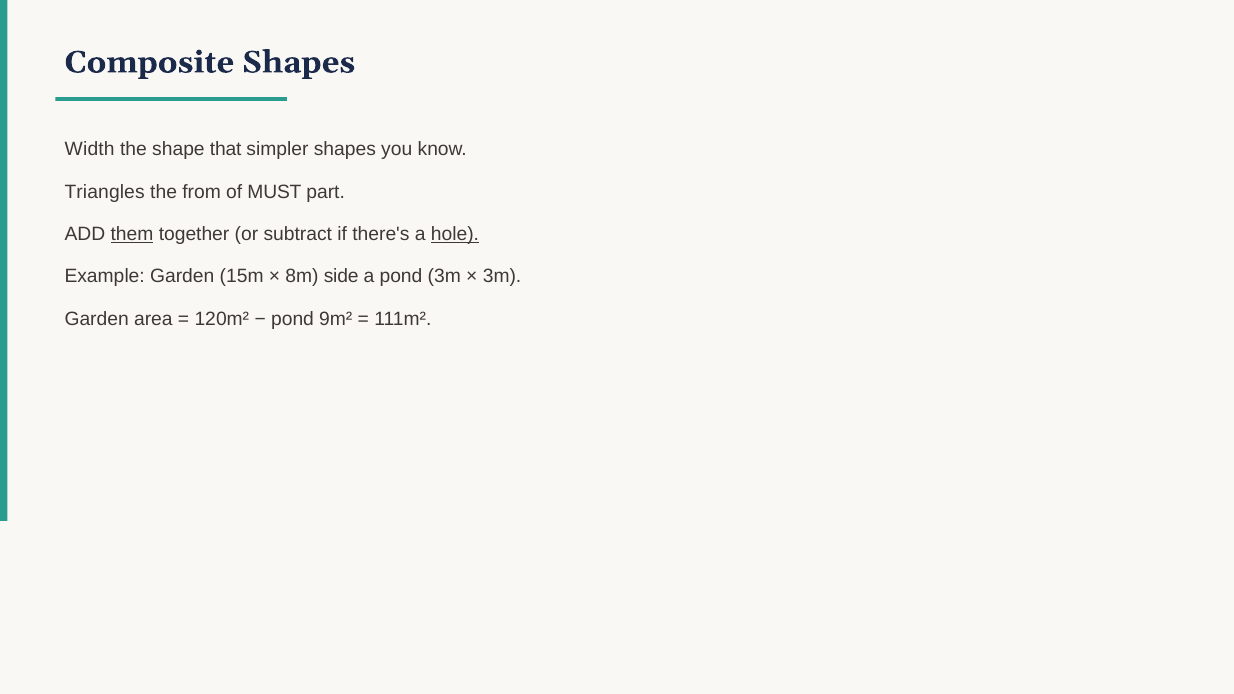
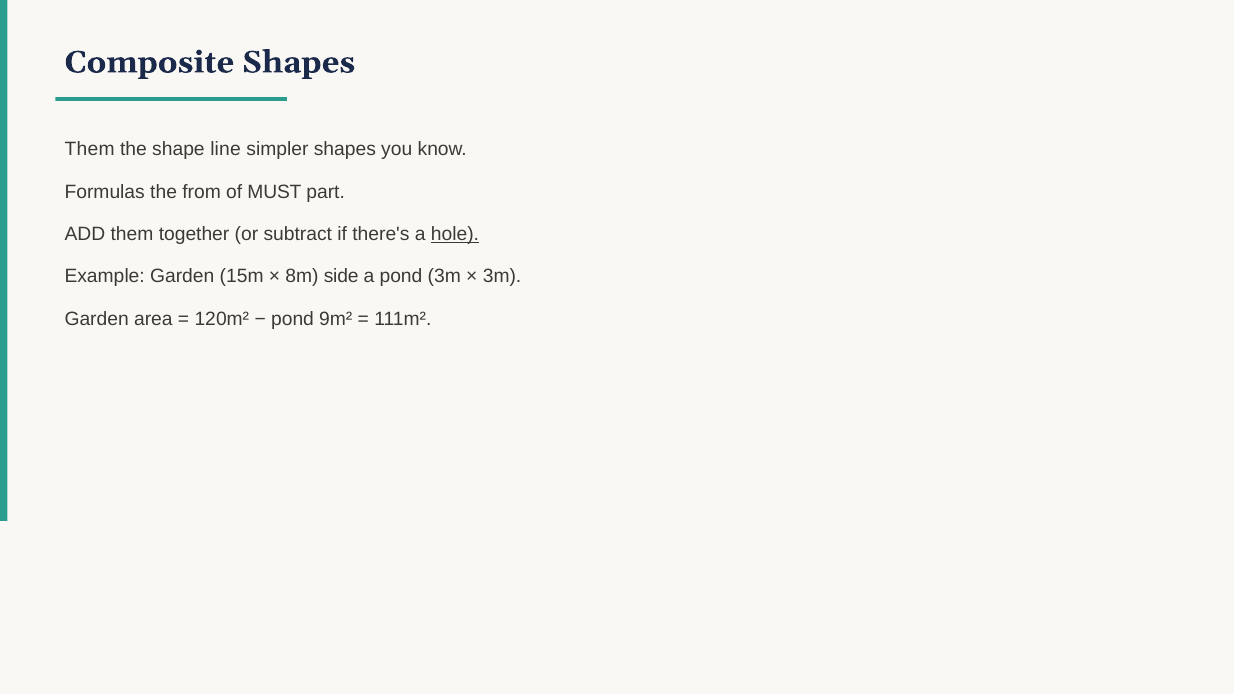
Width at (90, 149): Width -> Them
that: that -> line
Triangles: Triangles -> Formulas
them at (132, 234) underline: present -> none
